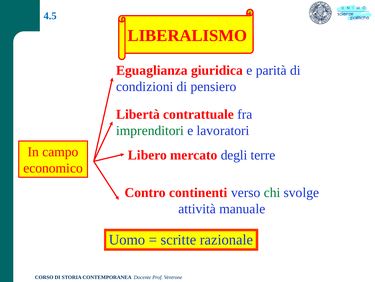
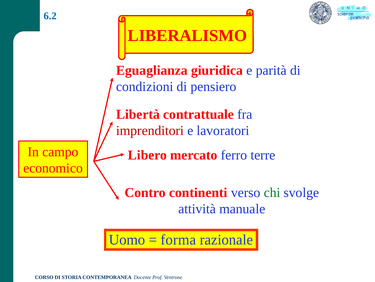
4.5: 4.5 -> 6.2
imprenditori colour: green -> red
degli: degli -> ferro
scritte: scritte -> forma
